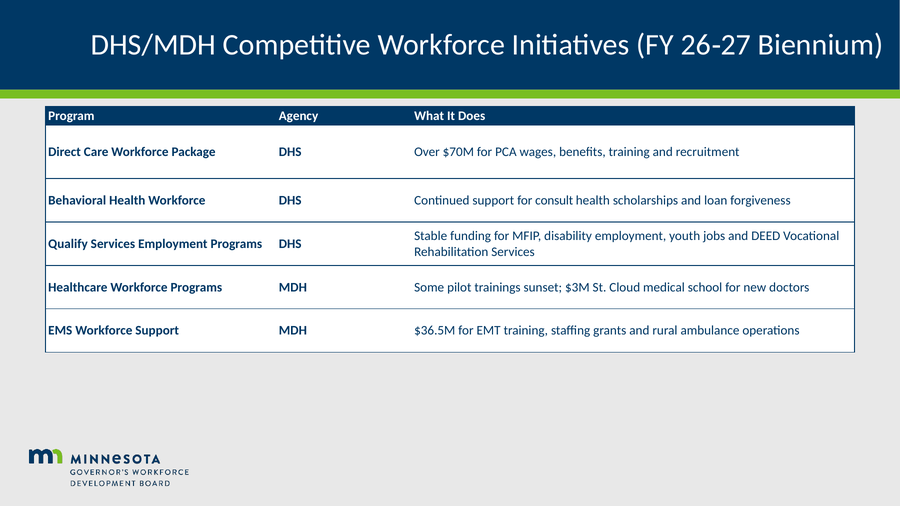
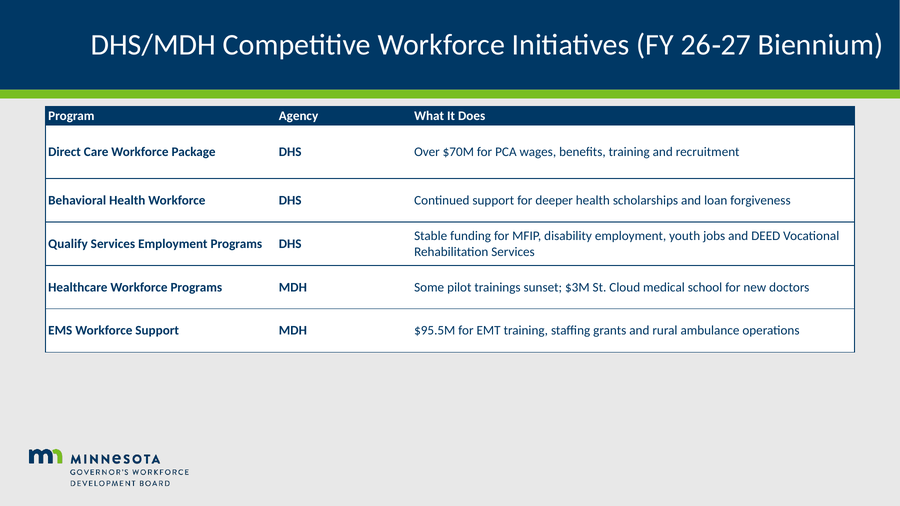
consult: consult -> deeper
$36.5M: $36.5M -> $95.5M
